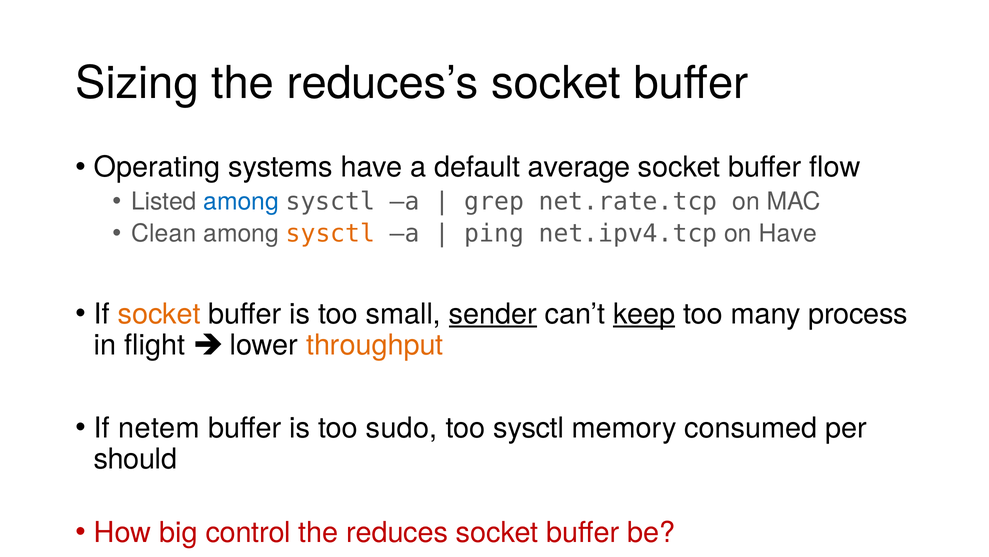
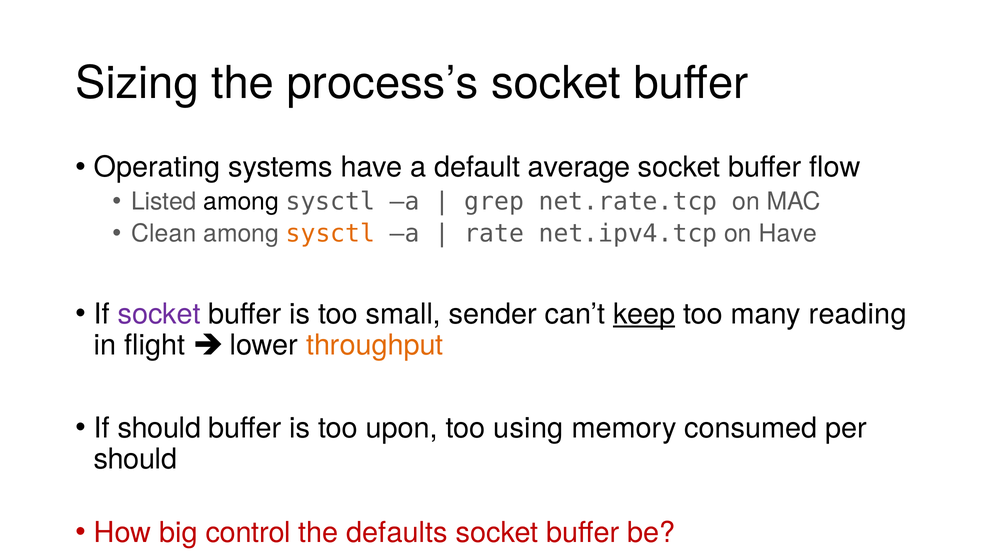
reduces’s: reduces’s -> process’s
among at (241, 201) colour: blue -> black
ping: ping -> rate
socket at (159, 314) colour: orange -> purple
sender underline: present -> none
process: process -> reading
If netem: netem -> should
sudo: sudo -> upon
too sysctl: sysctl -> using
reduces: reduces -> defaults
